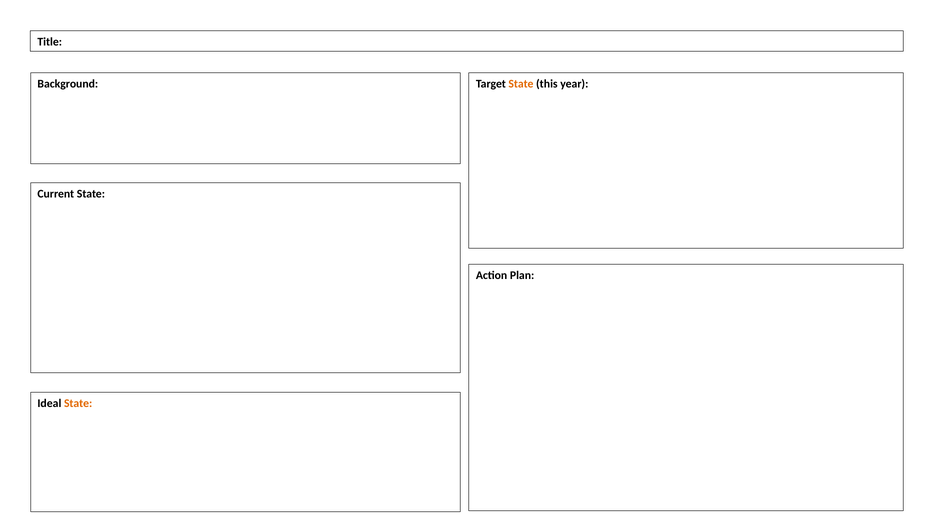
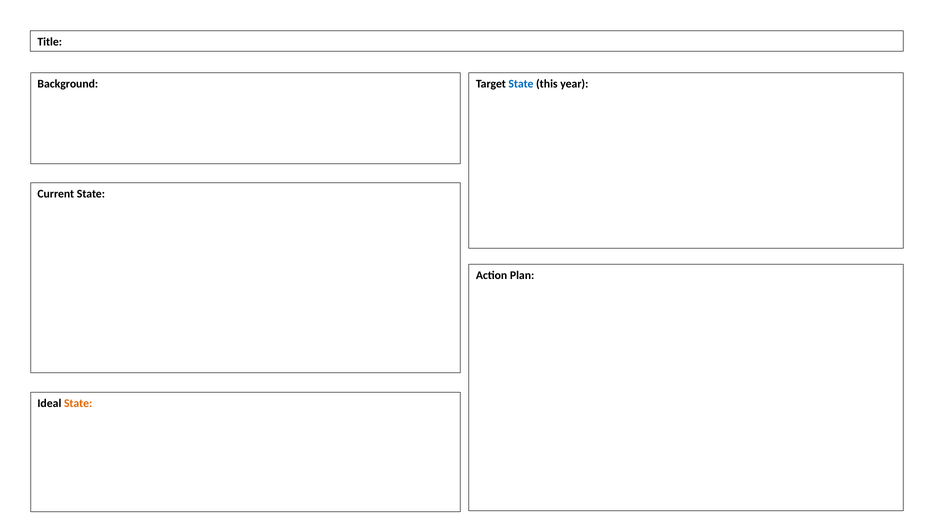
State at (521, 84) colour: orange -> blue
